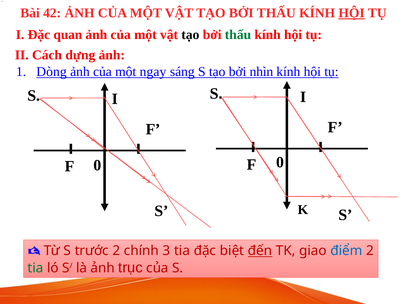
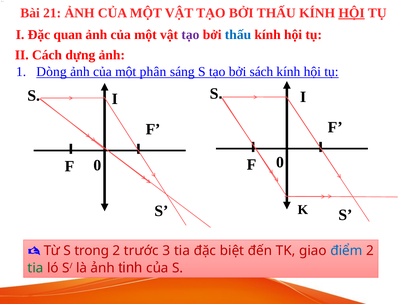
42: 42 -> 21
tạo at (190, 35) colour: black -> purple
thấu at (238, 35) colour: green -> blue
ngay: ngay -> phân
nhìn: nhìn -> sách
trước: trước -> trong
chính: chính -> trước
đến underline: present -> none
trục: trục -> tinh
